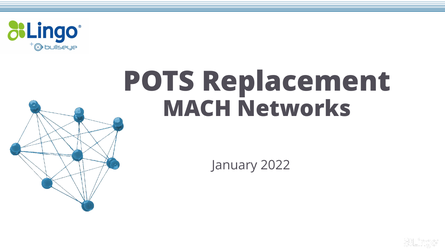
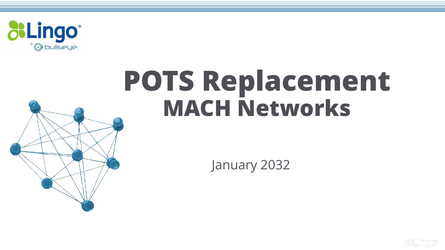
2022: 2022 -> 2032
